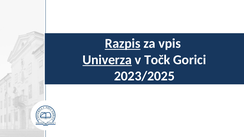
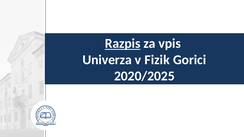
Univerza underline: present -> none
Točk: Točk -> Fizik
2023/2025: 2023/2025 -> 2020/2025
